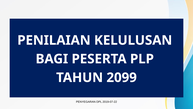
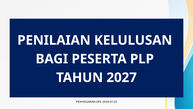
2099: 2099 -> 2027
